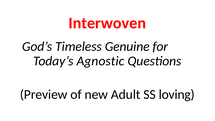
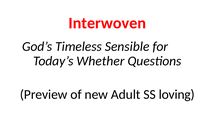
Genuine: Genuine -> Sensible
Agnostic: Agnostic -> Whether
